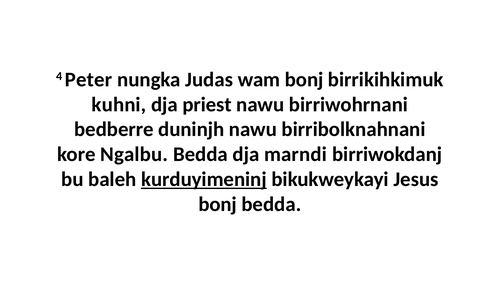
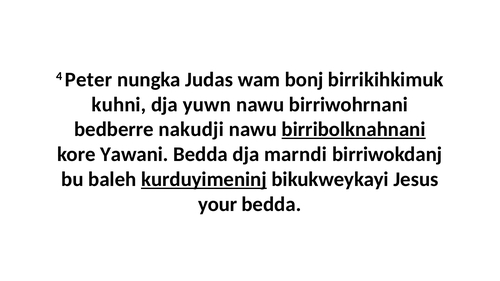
priest: priest -> yuwn
duninjh: duninjh -> nakudji
birribolknahnani underline: none -> present
Ngalbu: Ngalbu -> Yawani
bonj at (218, 205): bonj -> your
